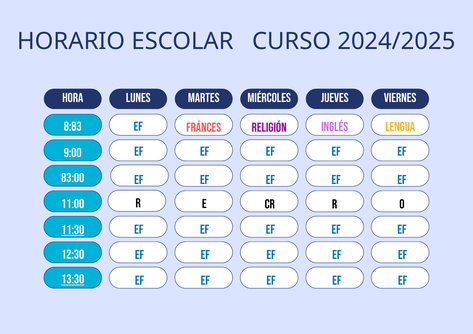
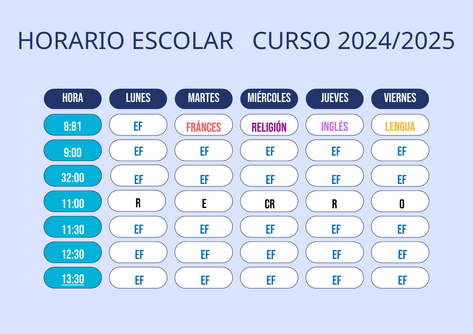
8:83: 8:83 -> 8:81
83:00: 83:00 -> 32:00
11:30 underline: present -> none
